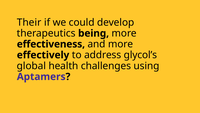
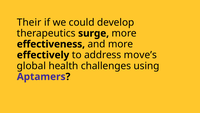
being: being -> surge
glycol’s: glycol’s -> move’s
